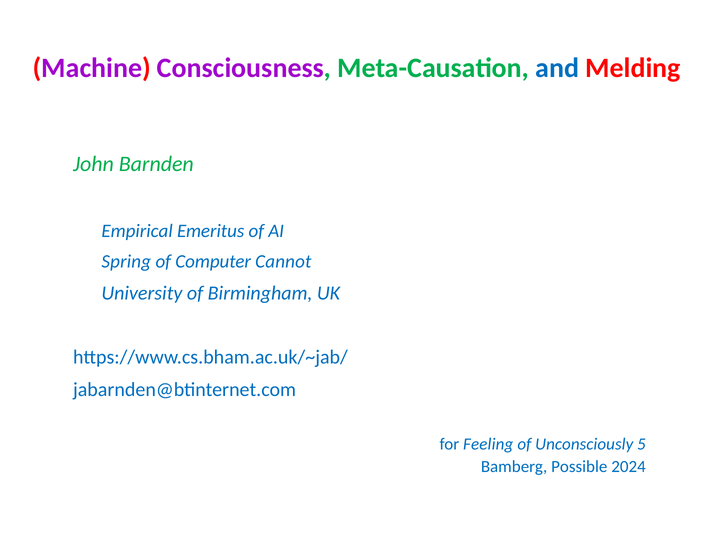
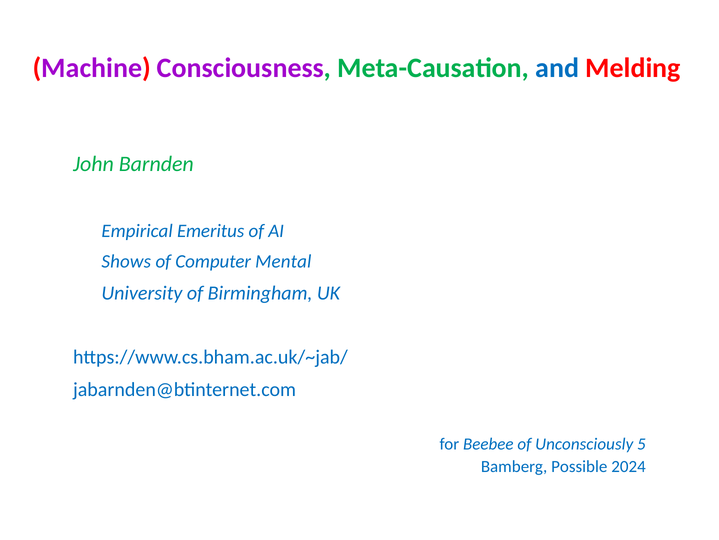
Spring: Spring -> Shows
Cannot: Cannot -> Mental
Feeling: Feeling -> Beebee
